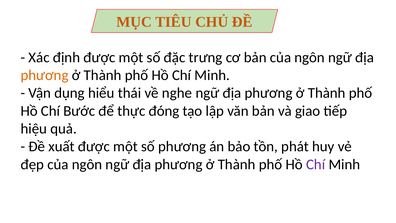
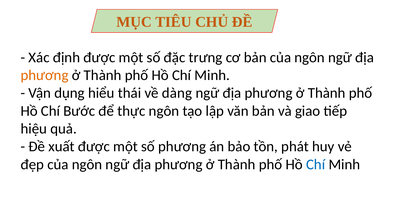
nghe: nghe -> dàng
thực đóng: đóng -> ngôn
Chí at (316, 164) colour: purple -> blue
